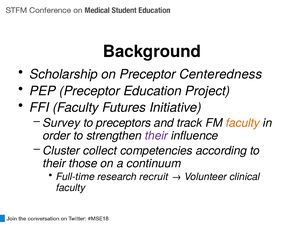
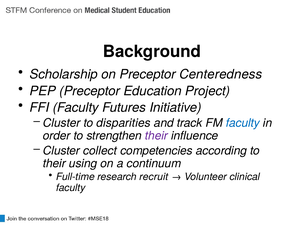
Survey at (62, 123): Survey -> Cluster
preceptors: preceptors -> disparities
faculty at (243, 123) colour: orange -> blue
those: those -> using
